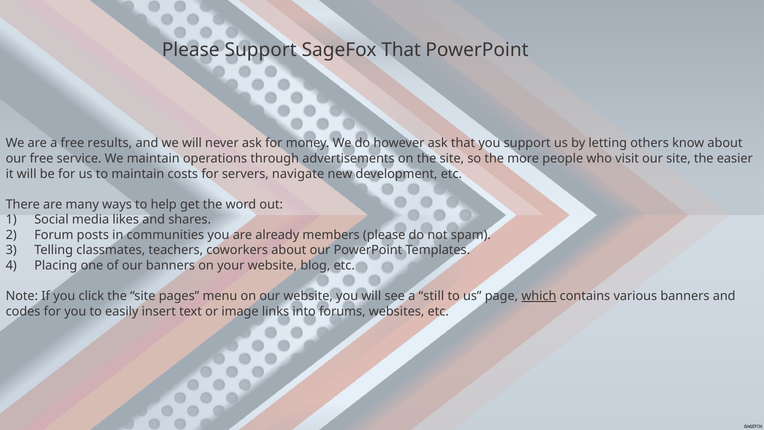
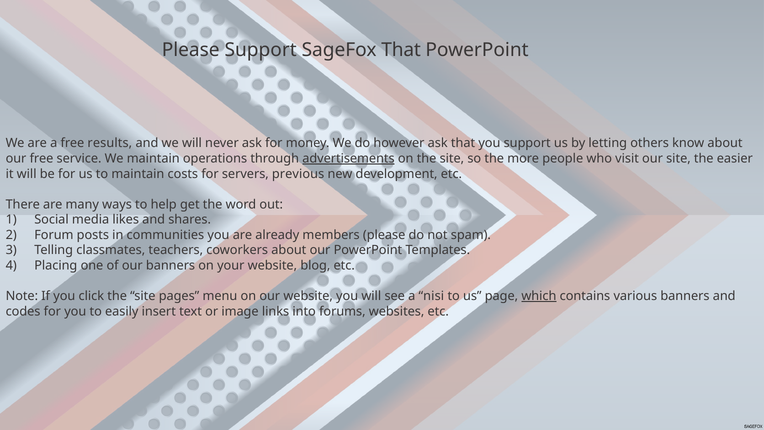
advertisements underline: none -> present
navigate: navigate -> previous
still: still -> nisi
